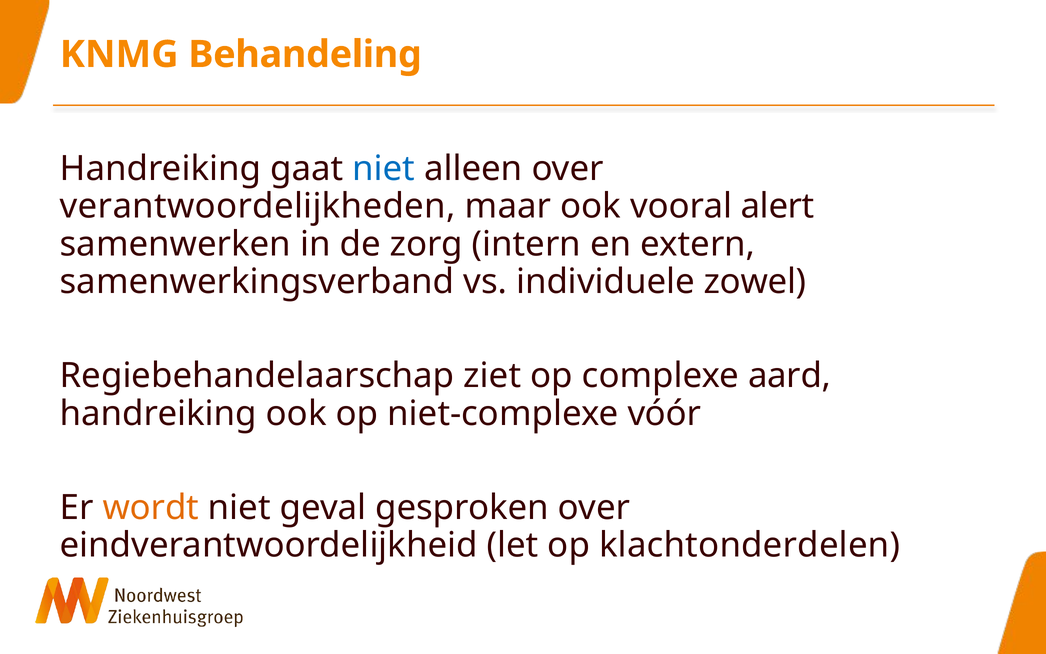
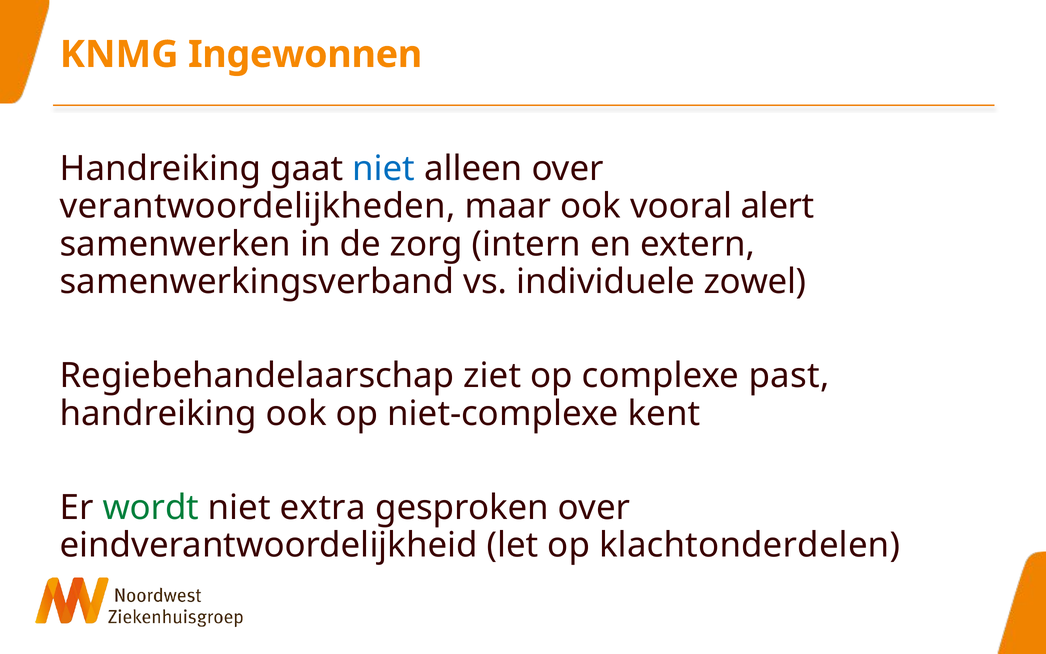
Behandeling: Behandeling -> Ingewonnen
aard: aard -> past
vóór: vóór -> kent
wordt colour: orange -> green
geval: geval -> extra
